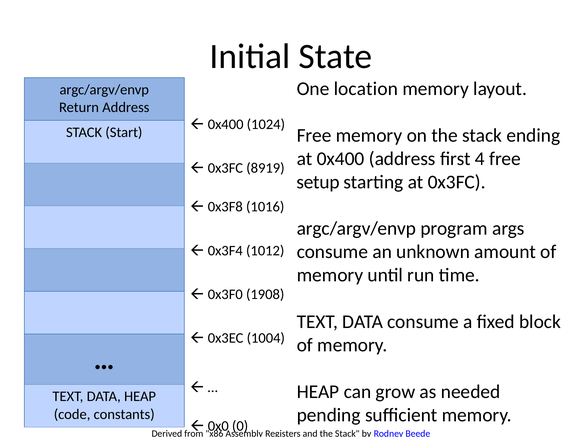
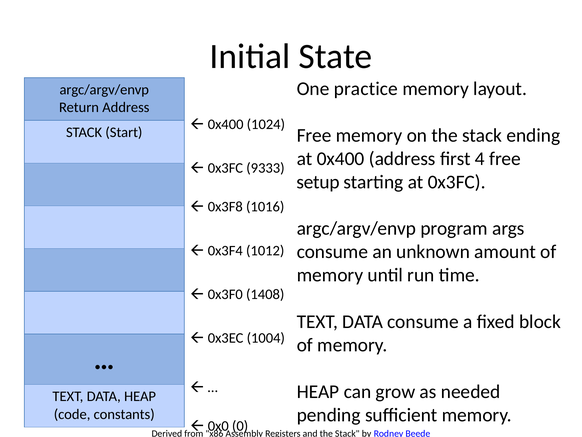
location: location -> practice
8919: 8919 -> 9333
1908: 1908 -> 1408
